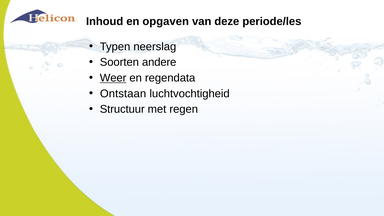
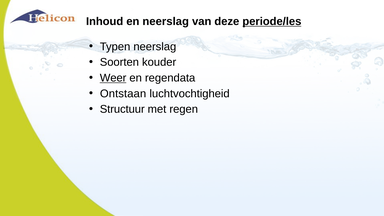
en opgaven: opgaven -> neerslag
periode/les underline: none -> present
andere: andere -> kouder
